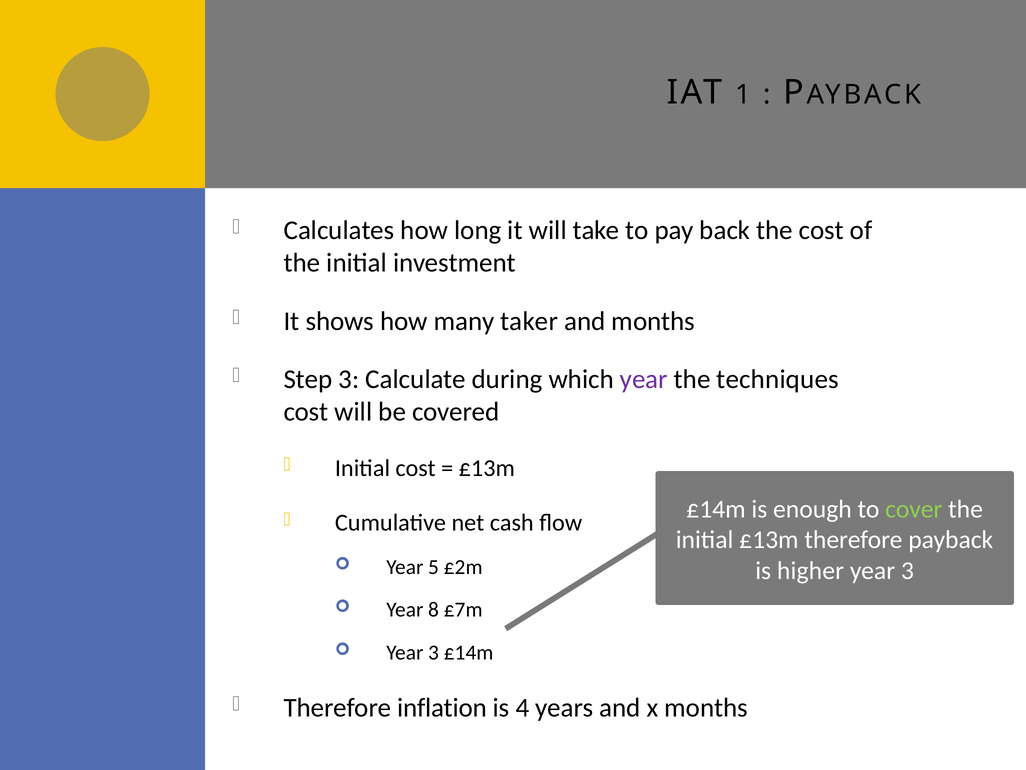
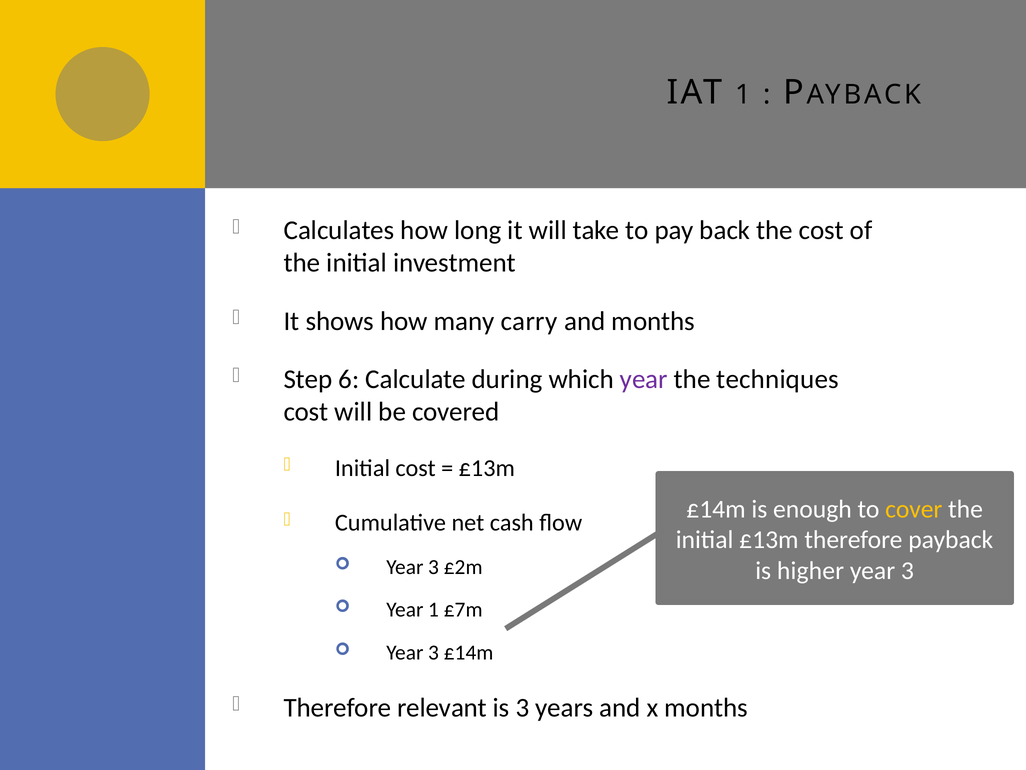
taker: taker -> carry
Step 3: 3 -> 6
cover colour: light green -> yellow
5 at (434, 567): 5 -> 3
Year 8: 8 -> 1
inflation: inflation -> relevant
is 4: 4 -> 3
